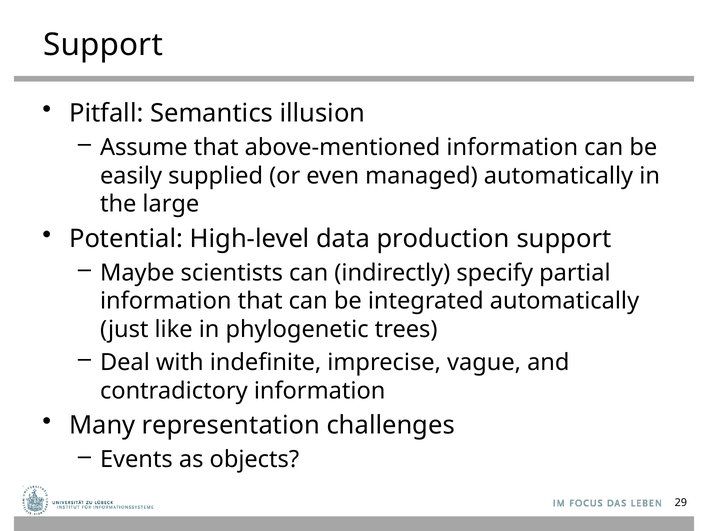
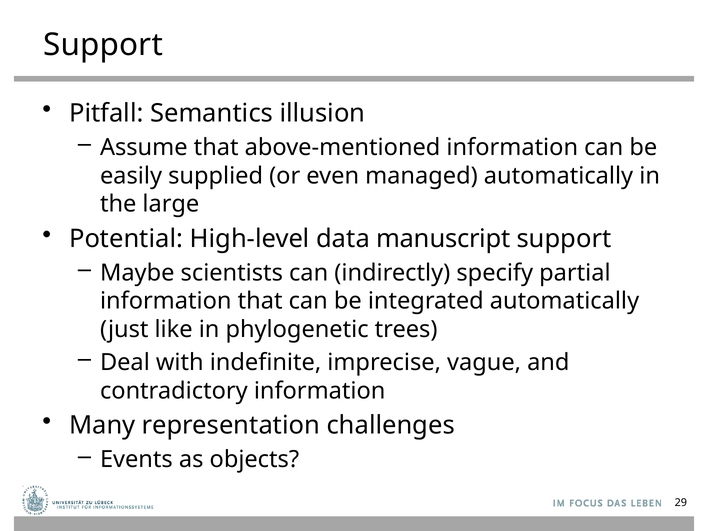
production: production -> manuscript
